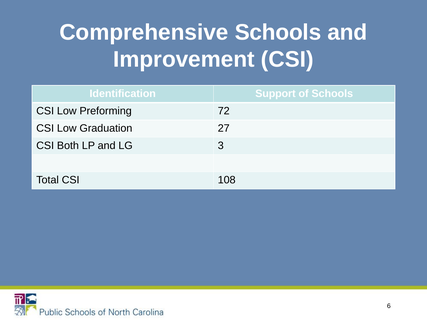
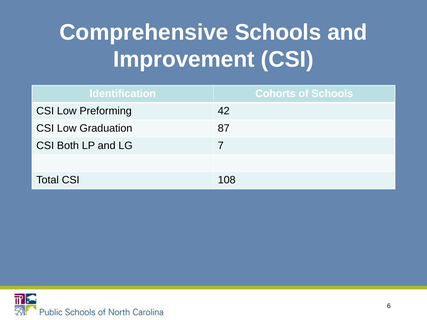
Support: Support -> Cohorts
72: 72 -> 42
27: 27 -> 87
3: 3 -> 7
